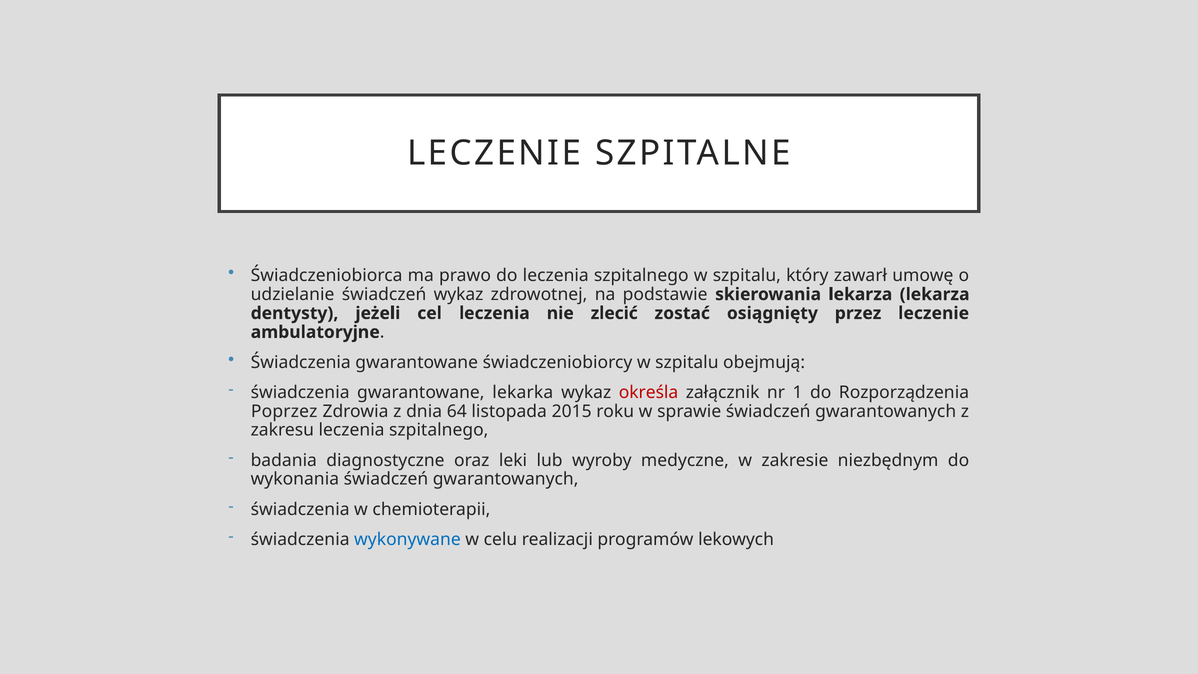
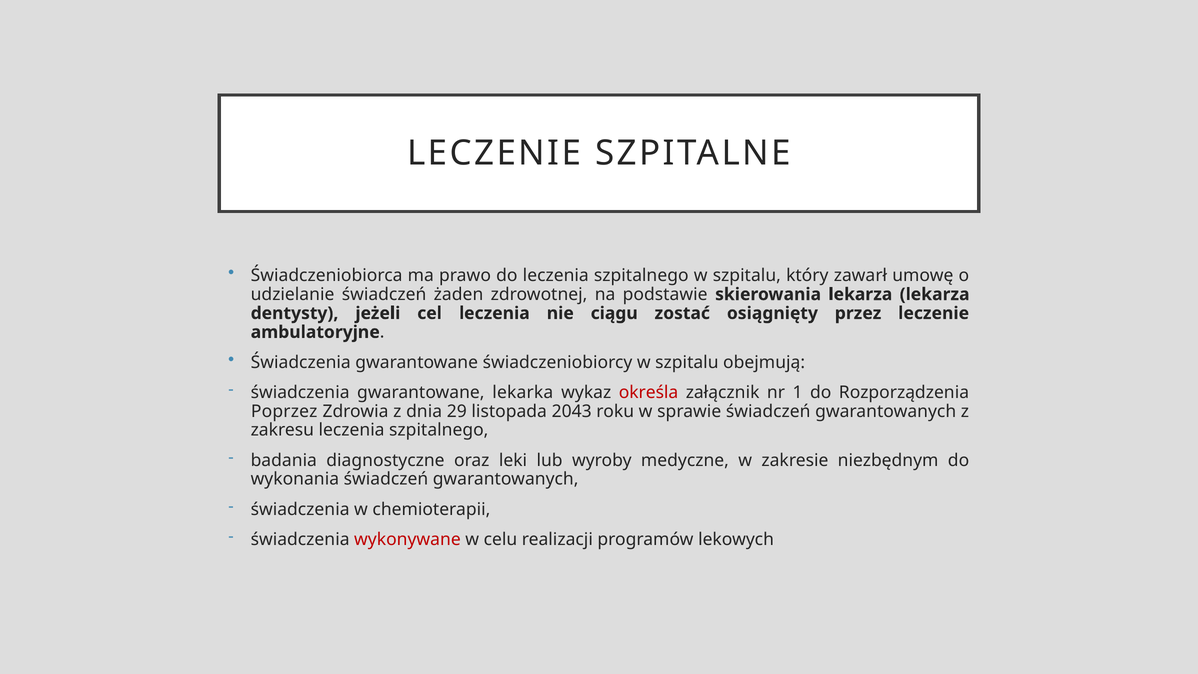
świadczeń wykaz: wykaz -> żaden
zlecić: zlecić -> ciągu
64: 64 -> 29
2015: 2015 -> 2043
wykonywane colour: blue -> red
